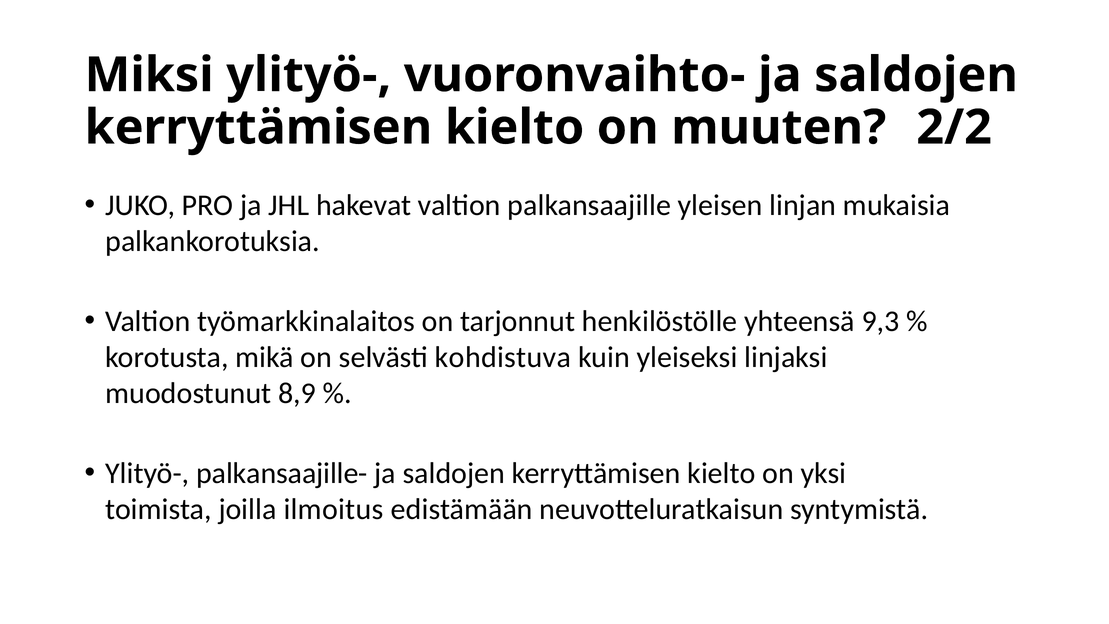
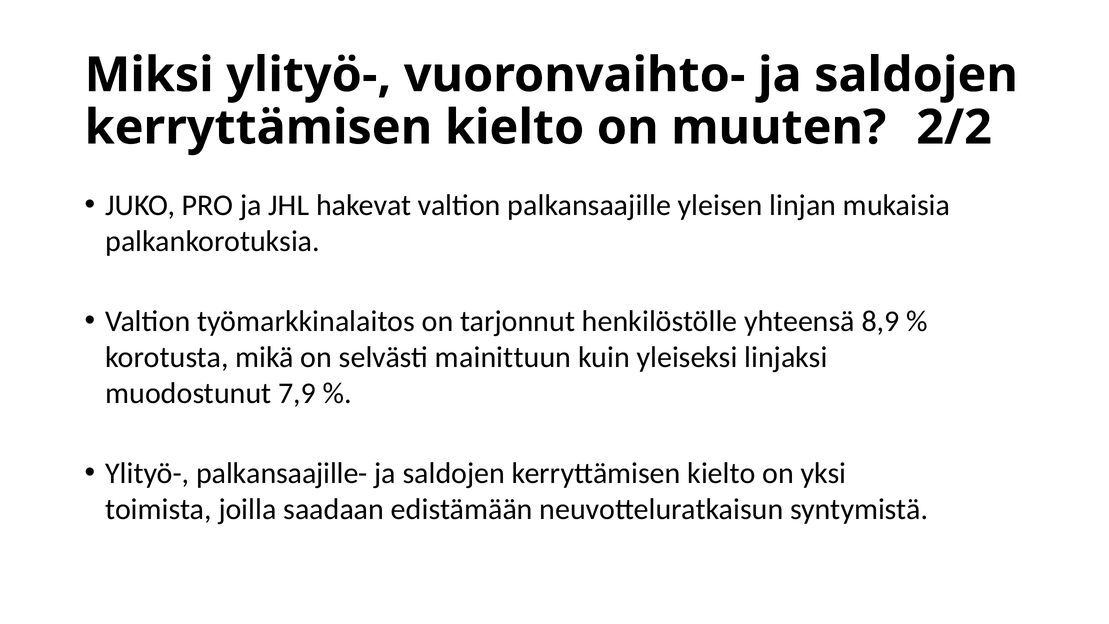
9,3: 9,3 -> 8,9
kohdistuva: kohdistuva -> mainittuun
8,9: 8,9 -> 7,9
ilmoitus: ilmoitus -> saadaan
